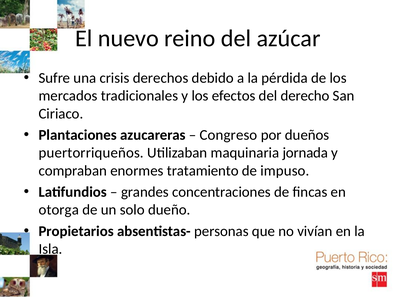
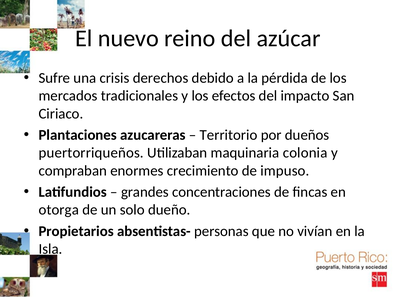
derecho: derecho -> impacto
Congreso: Congreso -> Territorio
jornada: jornada -> colonia
tratamiento: tratamiento -> crecimiento
